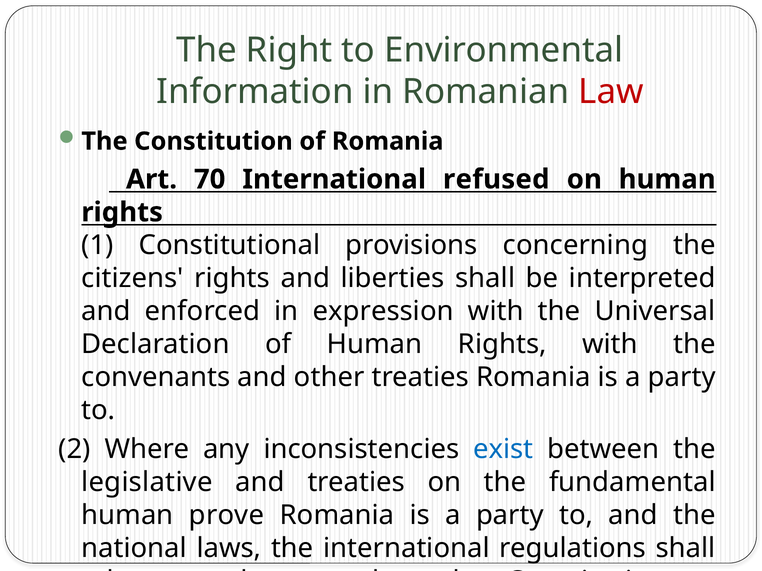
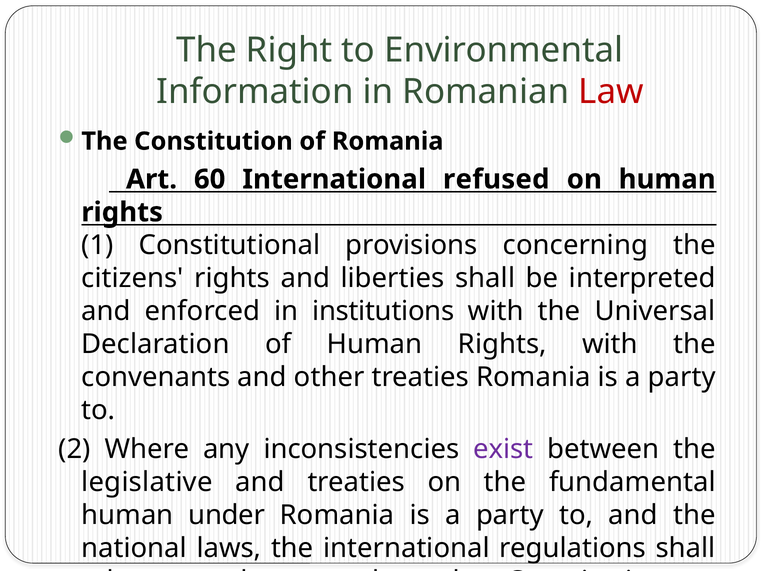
70: 70 -> 60
expression: expression -> institutions
exist colour: blue -> purple
prove: prove -> under
